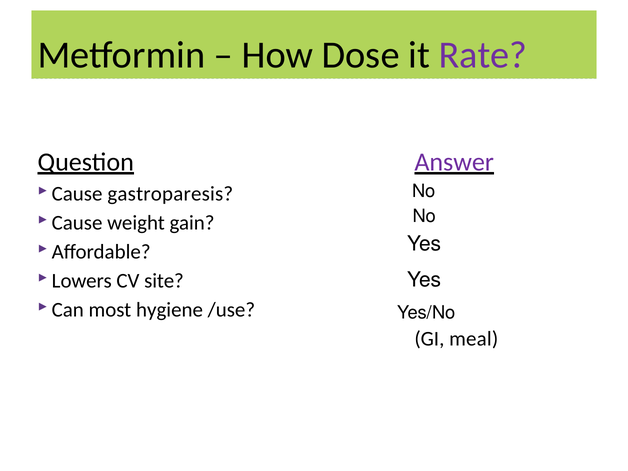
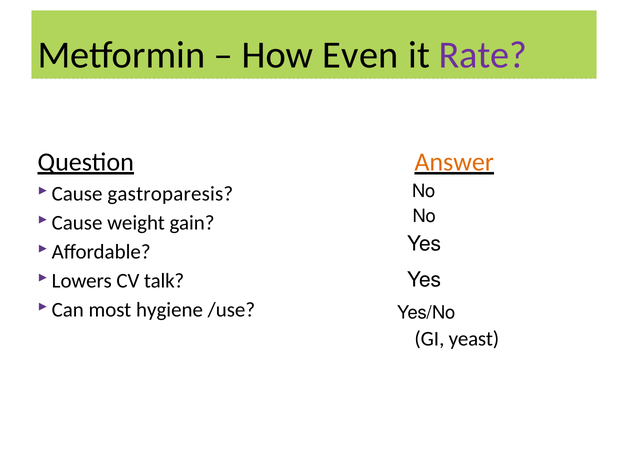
Dose: Dose -> Even
Answer colour: purple -> orange
site: site -> talk
meal: meal -> yeast
